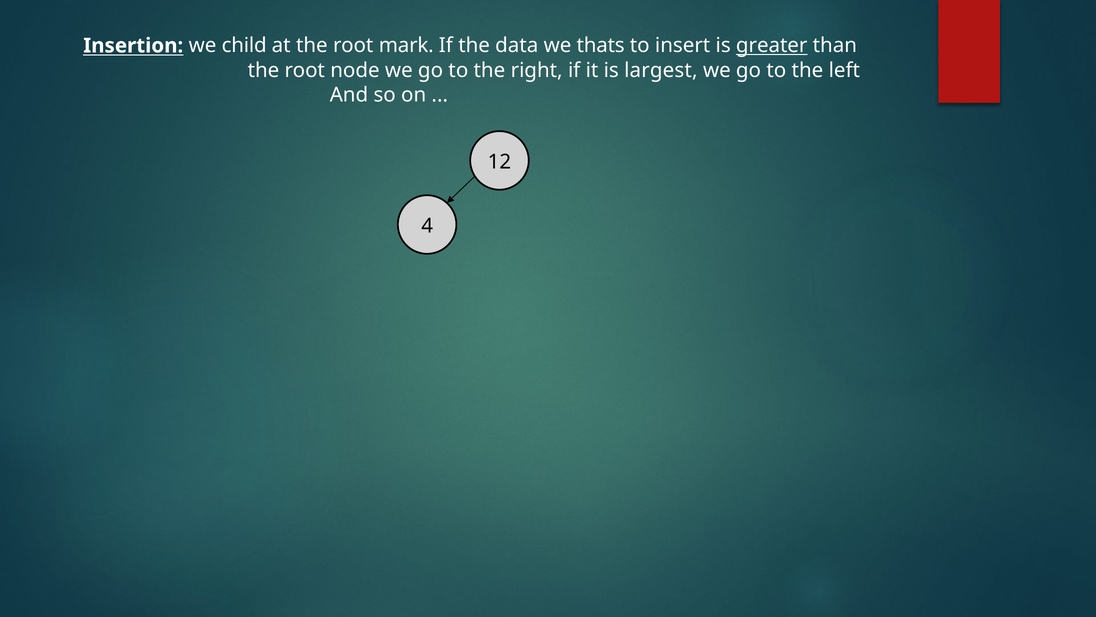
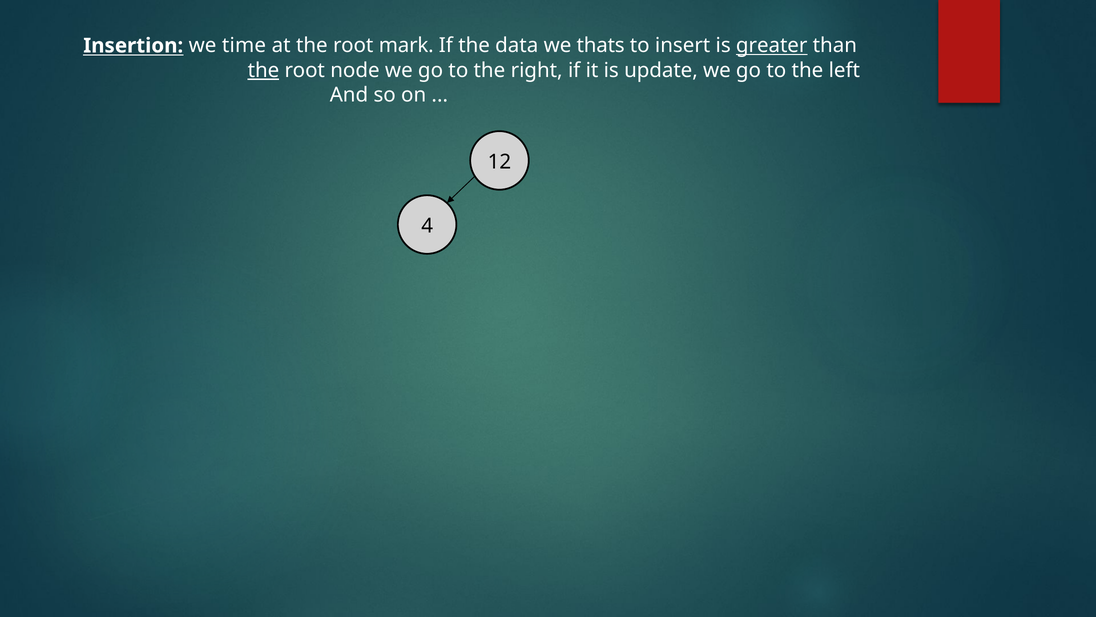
child: child -> time
the at (263, 70) underline: none -> present
largest: largest -> update
